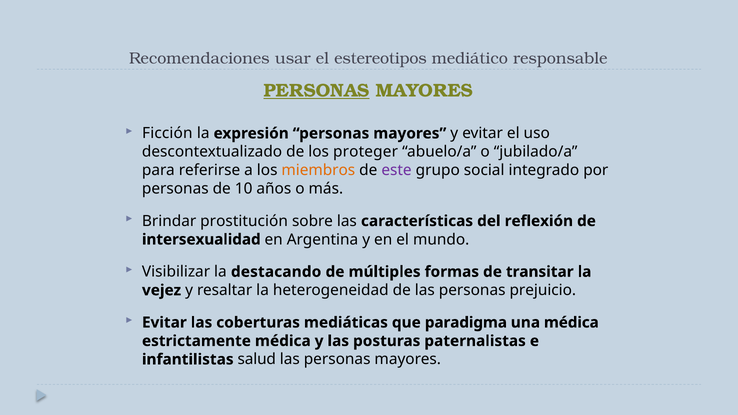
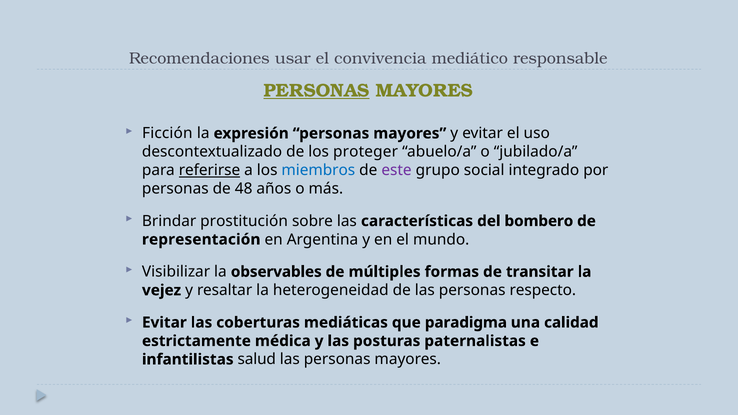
estereotipos: estereotipos -> convivencia
referirse underline: none -> present
miembros colour: orange -> blue
10: 10 -> 48
reflexión: reflexión -> bombero
intersexualidad: intersexualidad -> representación
destacando: destacando -> observables
prejuicio: prejuicio -> respecto
una médica: médica -> calidad
